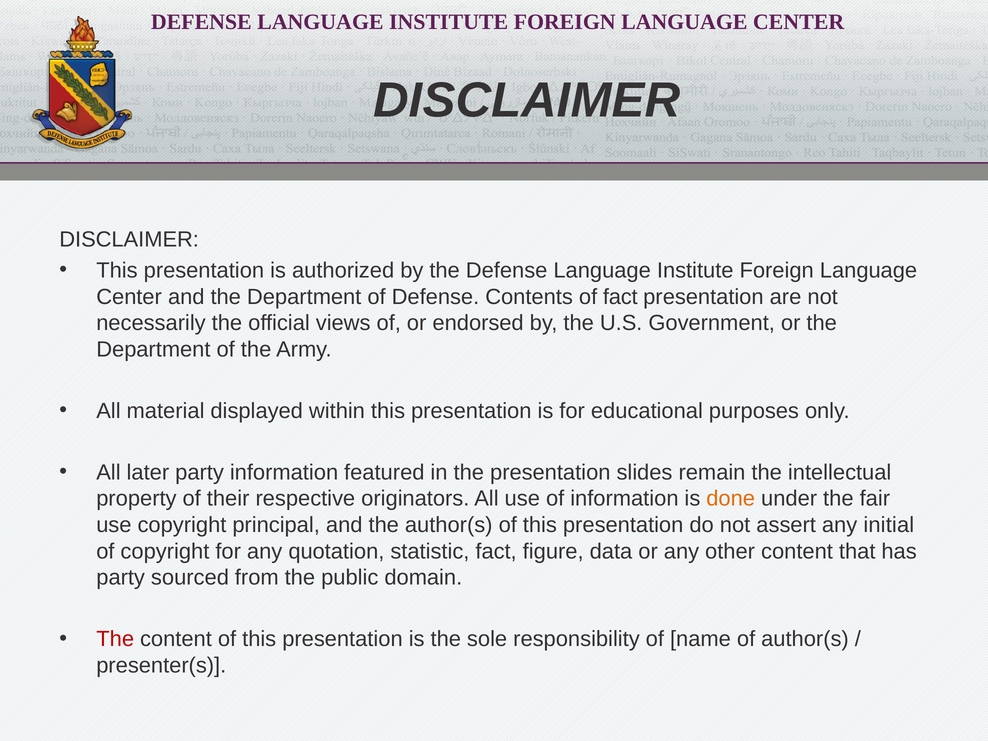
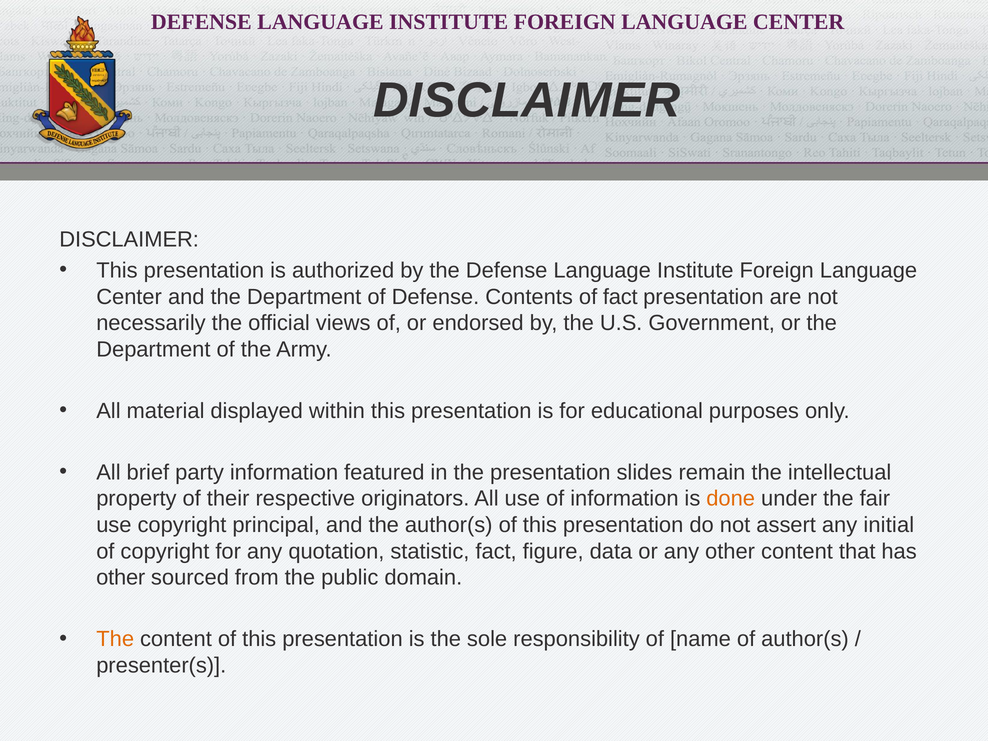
later: later -> brief
party at (121, 578): party -> other
The at (115, 639) colour: red -> orange
